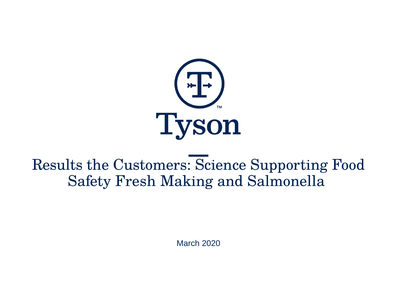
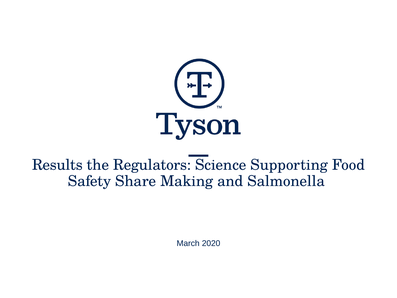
Customers: Customers -> Regulators
Fresh: Fresh -> Share
